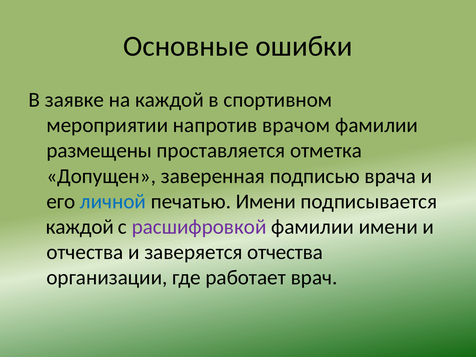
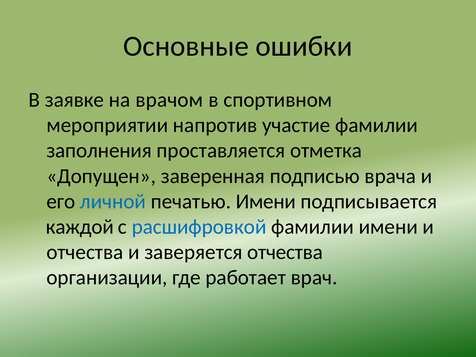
на каждой: каждой -> врачом
врачом: врачом -> участие
размещены: размещены -> заполнения
расшифровкой colour: purple -> blue
